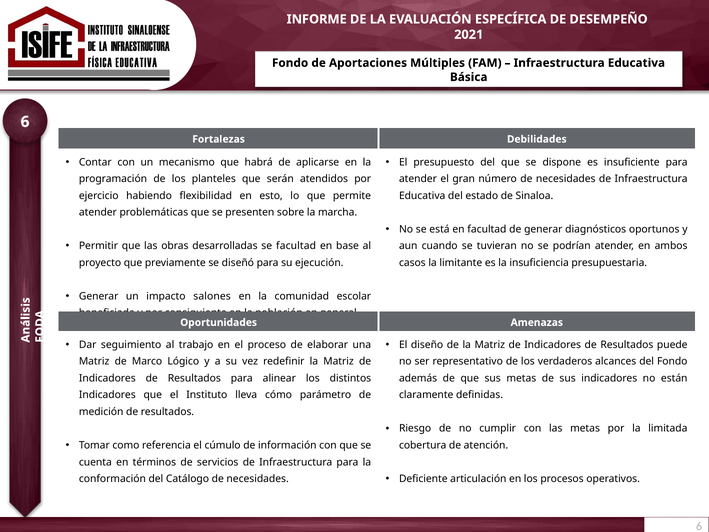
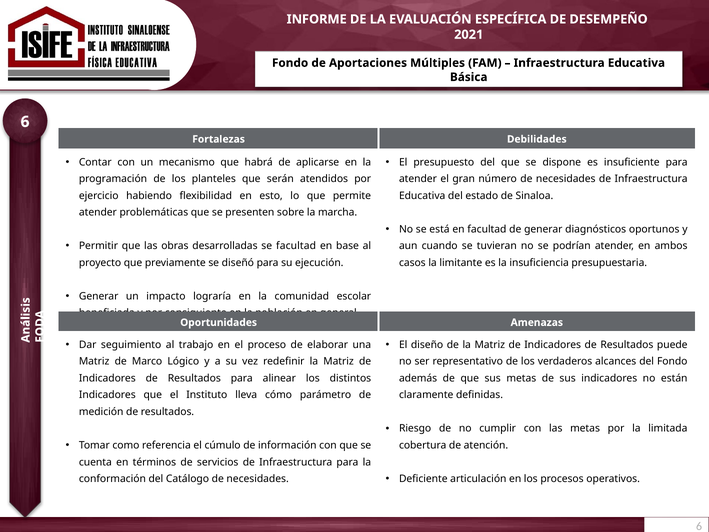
salones: salones -> lograría
